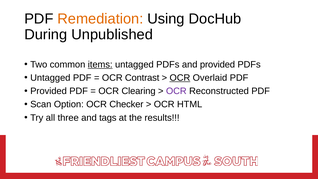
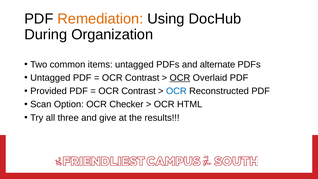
Unpublished: Unpublished -> Organization
items underline: present -> none
and provided: provided -> alternate
Clearing at (139, 91): Clearing -> Contrast
OCR at (176, 91) colour: purple -> blue
tags: tags -> give
